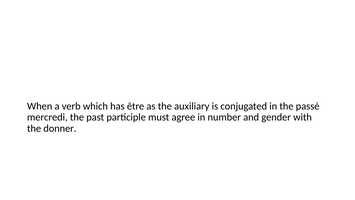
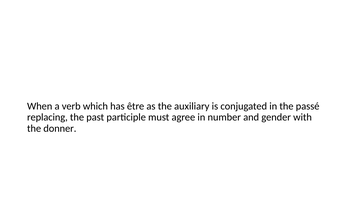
mercredi: mercredi -> replacing
